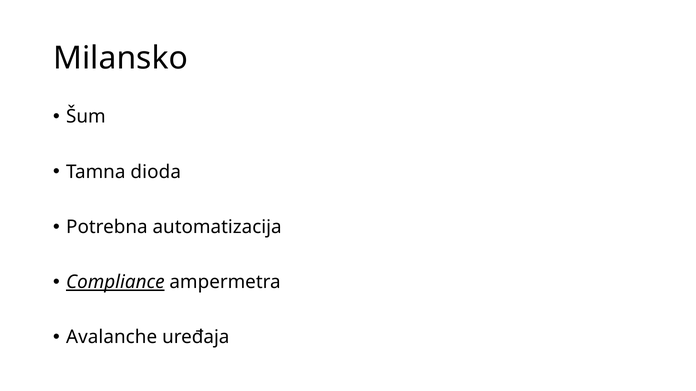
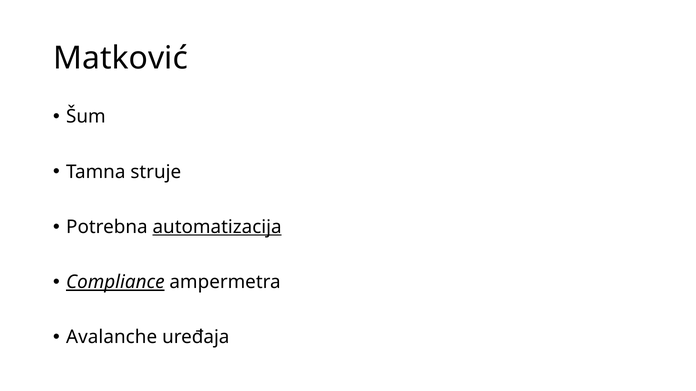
Milansko: Milansko -> Matković
dioda: dioda -> struje
automatizacija underline: none -> present
